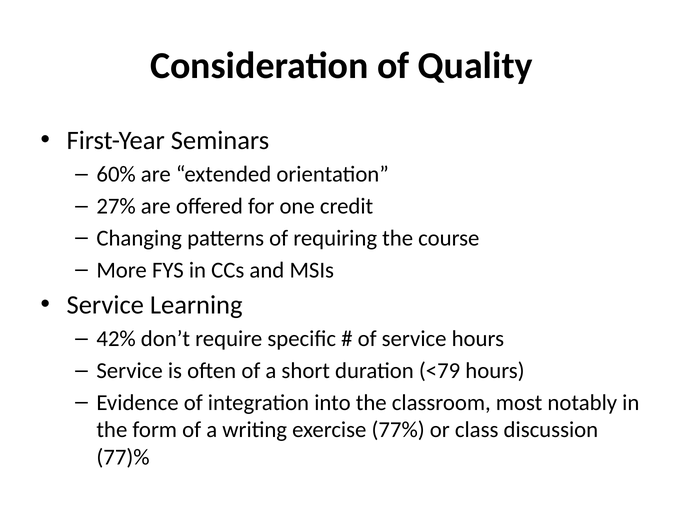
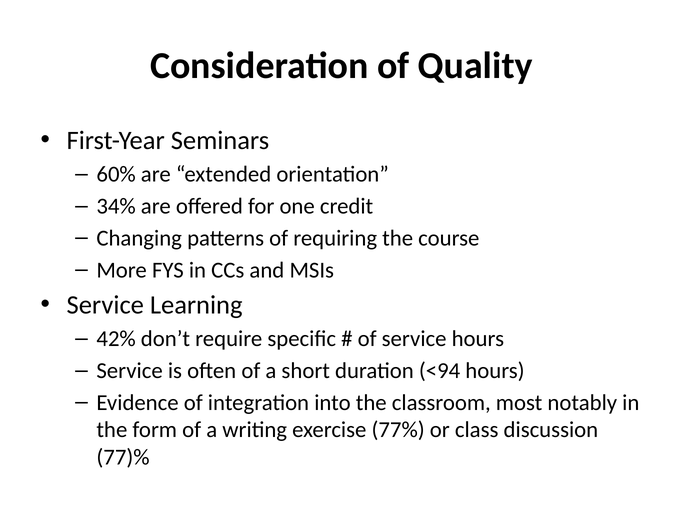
27%: 27% -> 34%
<79: <79 -> <94
